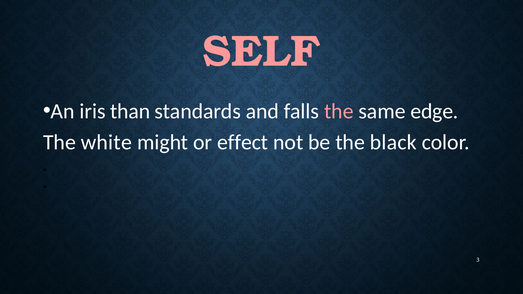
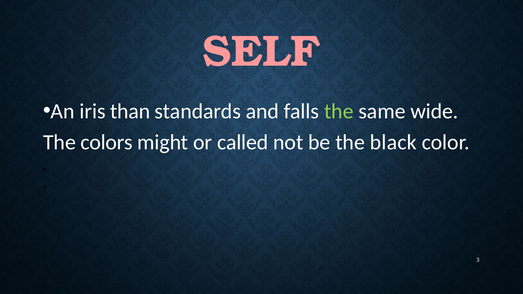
the at (339, 111) colour: pink -> light green
edge: edge -> wide
white: white -> colors
effect: effect -> called
